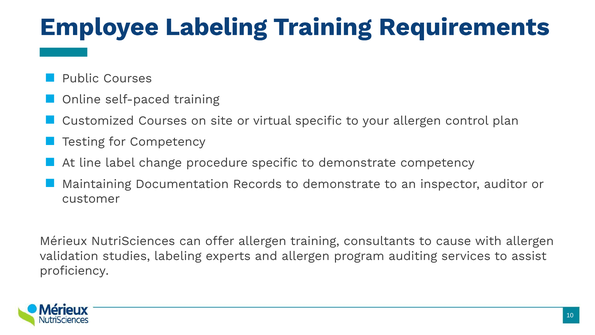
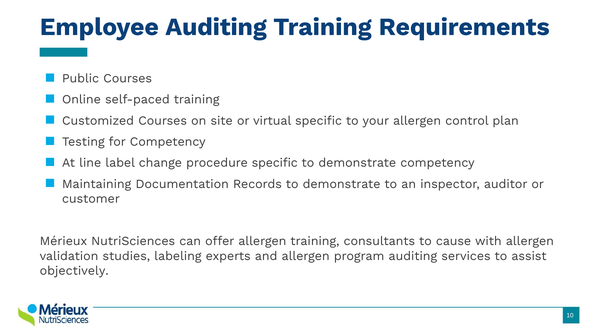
Employee Labeling: Labeling -> Auditing
proficiency: proficiency -> objectively
